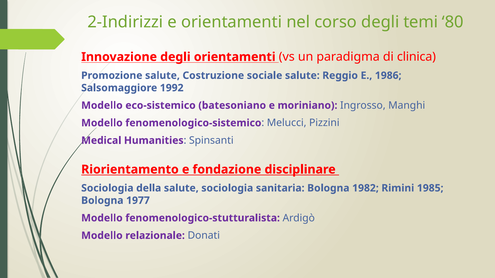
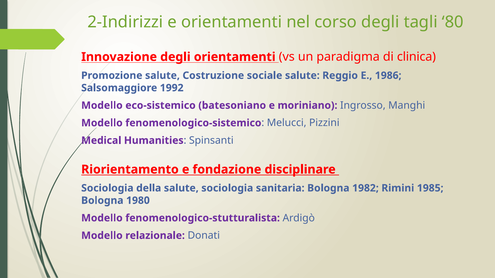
temi: temi -> tagli
1977: 1977 -> 1980
